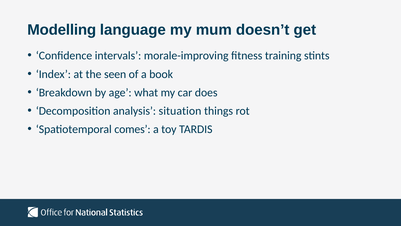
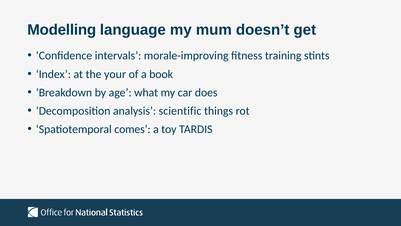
seen: seen -> your
situation: situation -> scientific
